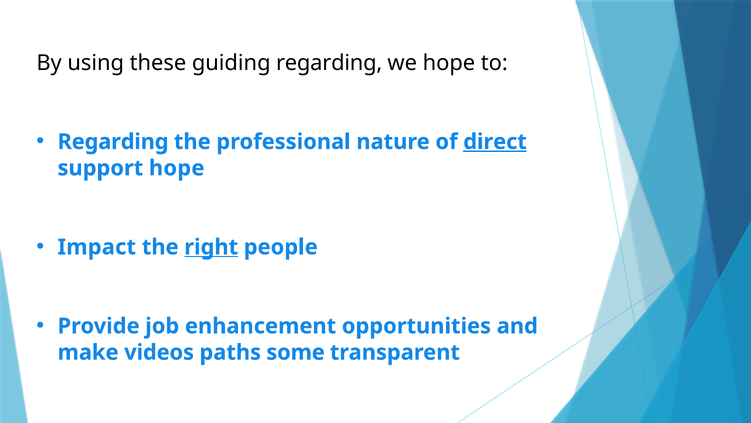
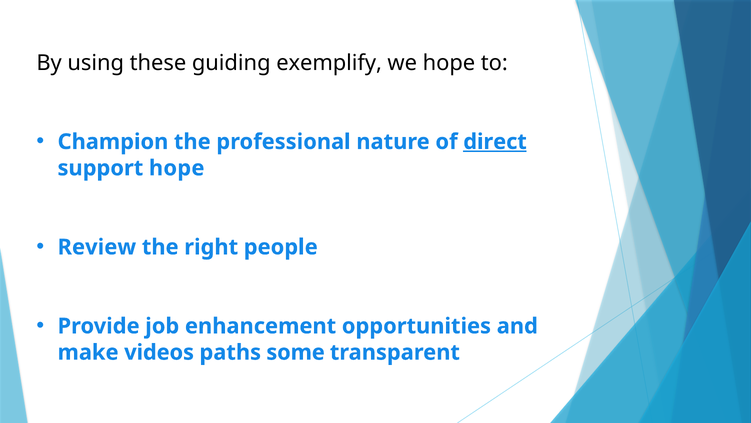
guiding regarding: regarding -> exemplify
Regarding at (113, 142): Regarding -> Champion
Impact: Impact -> Review
right underline: present -> none
